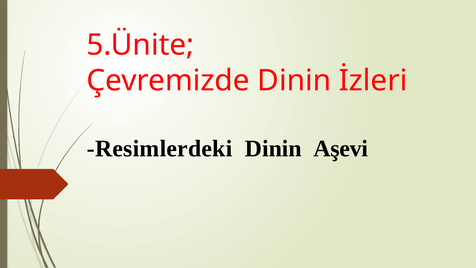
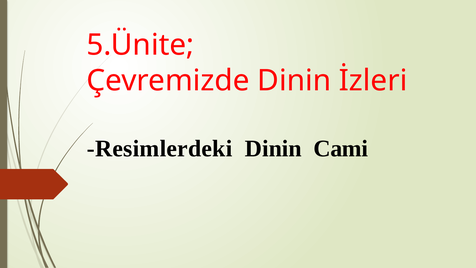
Aşevi: Aşevi -> Cami
